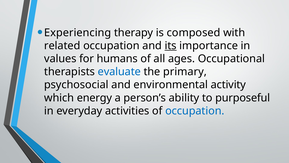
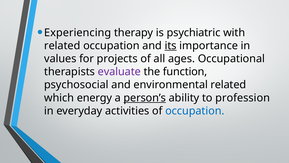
composed: composed -> psychiatric
humans: humans -> projects
evaluate colour: blue -> purple
primary: primary -> function
environmental activity: activity -> related
person’s underline: none -> present
purposeful: purposeful -> profession
